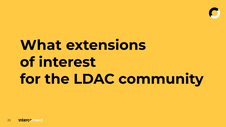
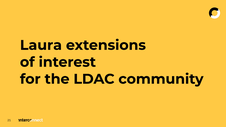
What: What -> Laura
